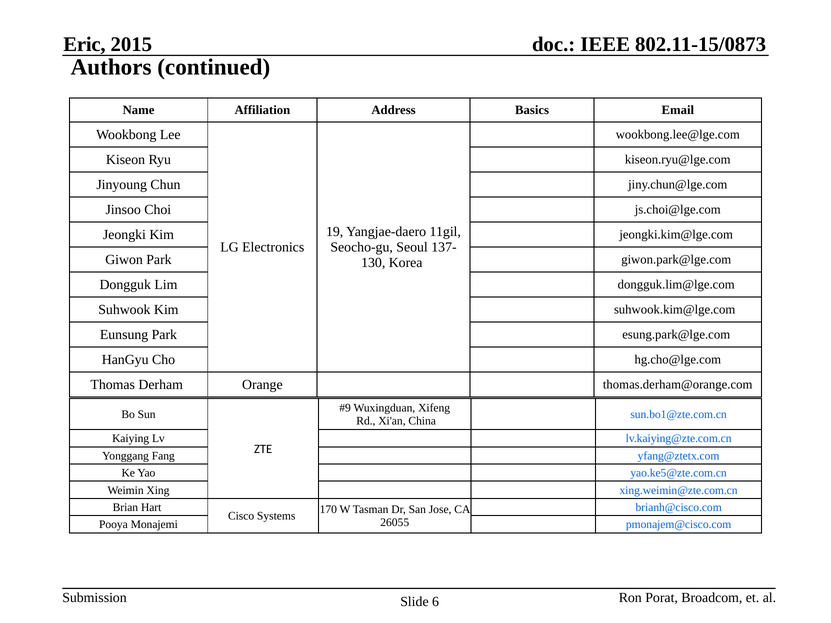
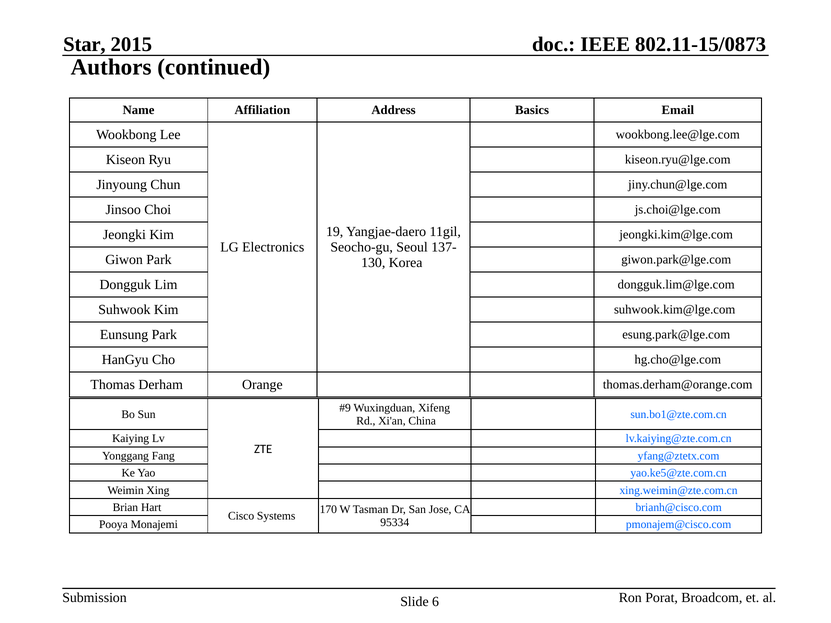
Eric: Eric -> Star
26055: 26055 -> 95334
